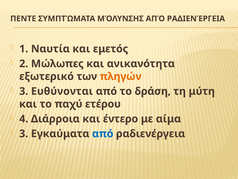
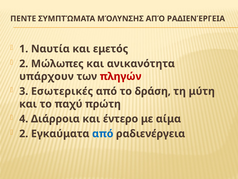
εξωτερικό: εξωτερικό -> υπάρχουν
πληγών colour: orange -> red
Ευθύνονται: Ευθύνονται -> Εσωτερικές
ετέρου: ετέρου -> πρώτη
3 at (24, 133): 3 -> 2
